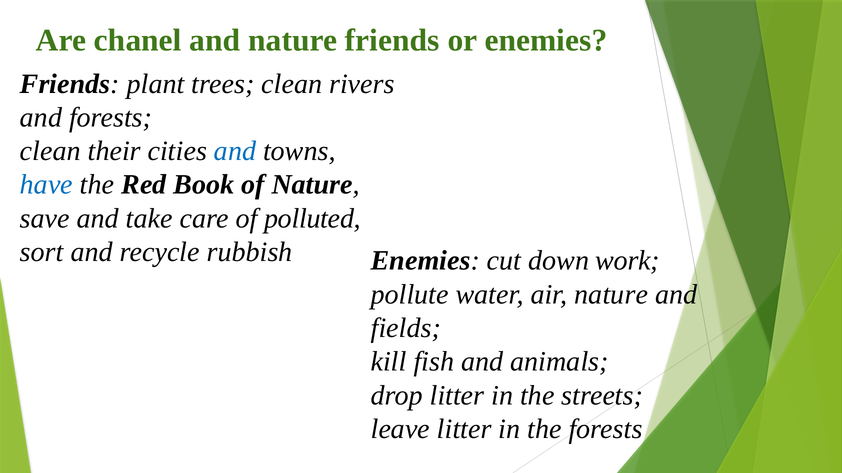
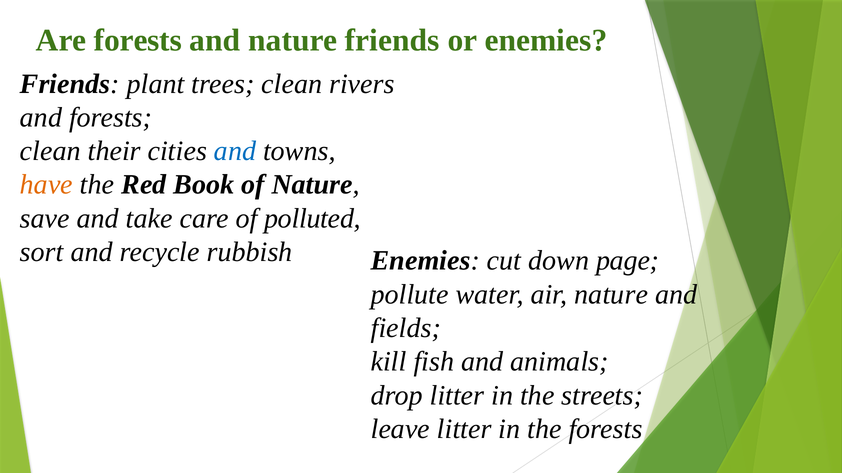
Are chanel: chanel -> forests
have colour: blue -> orange
work: work -> page
